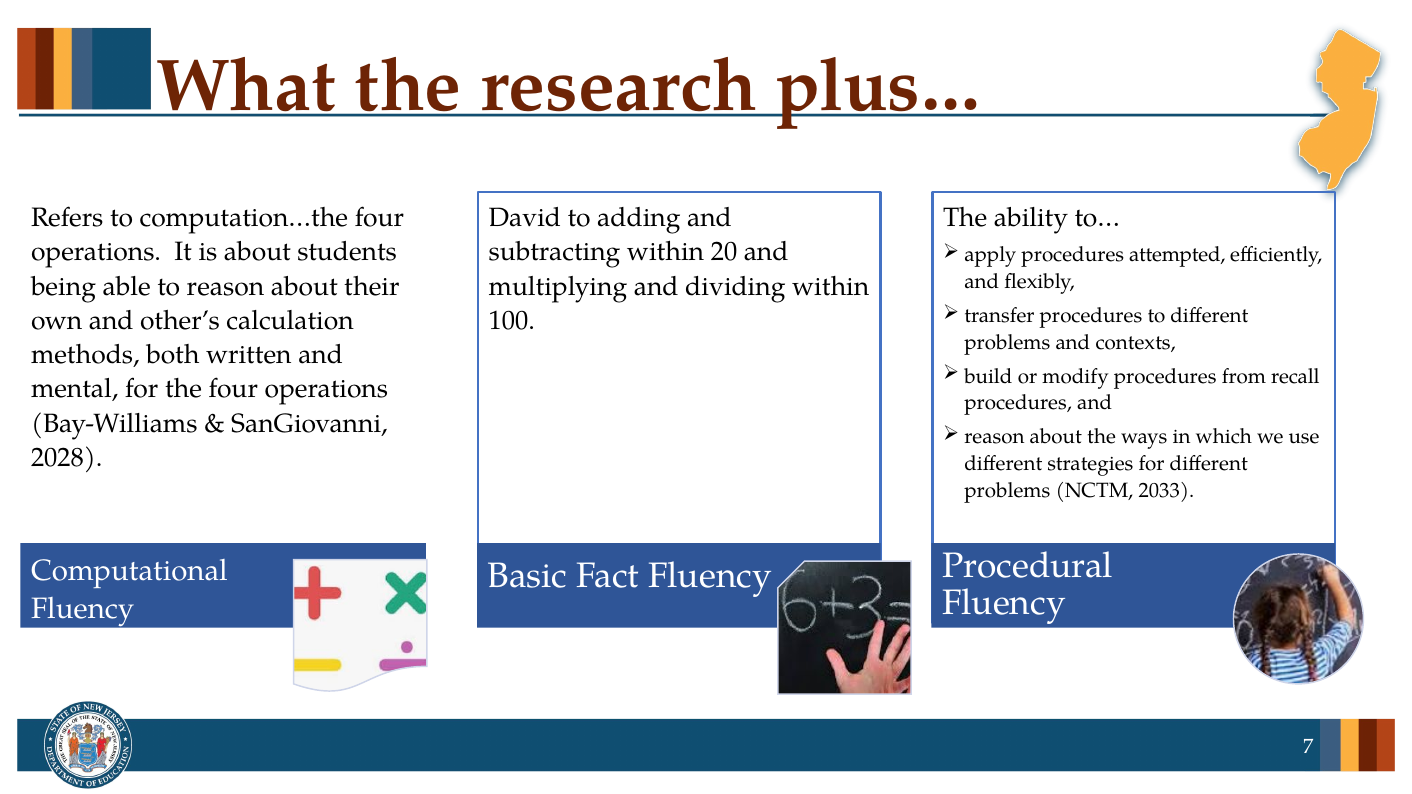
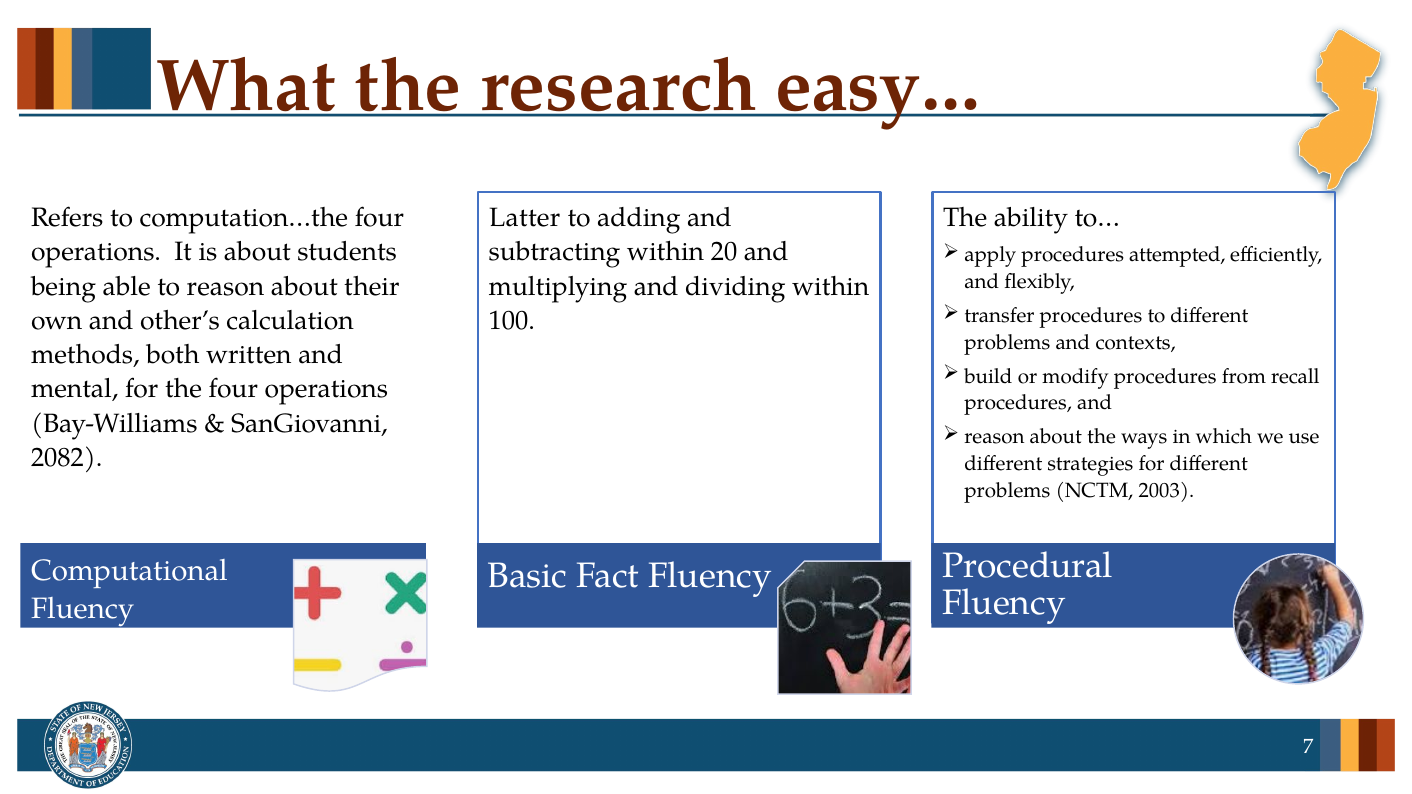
plus…: plus… -> easy…
David: David -> Latter
2028: 2028 -> 2082
2033: 2033 -> 2003
